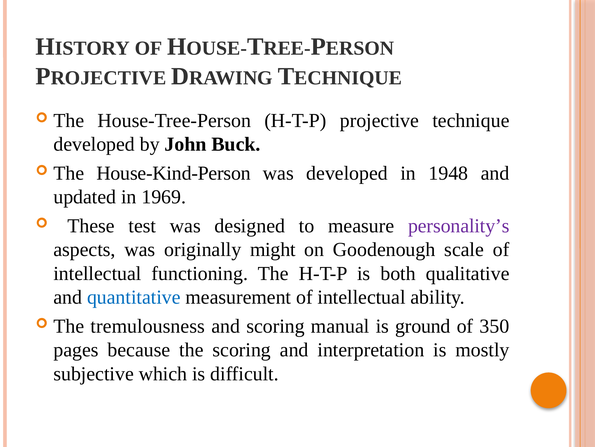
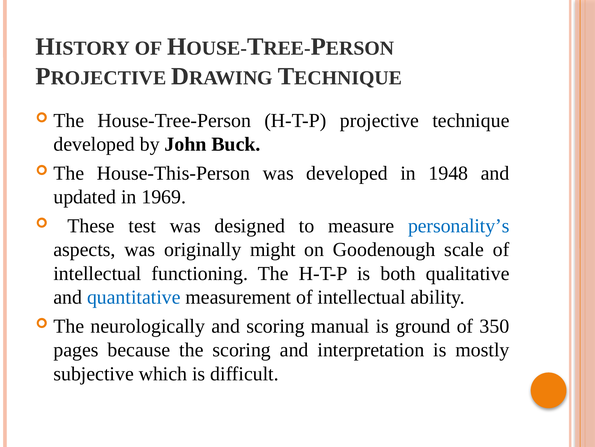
House-Kind-Person: House-Kind-Person -> House-This-Person
personality’s colour: purple -> blue
tremulousness: tremulousness -> neurologically
